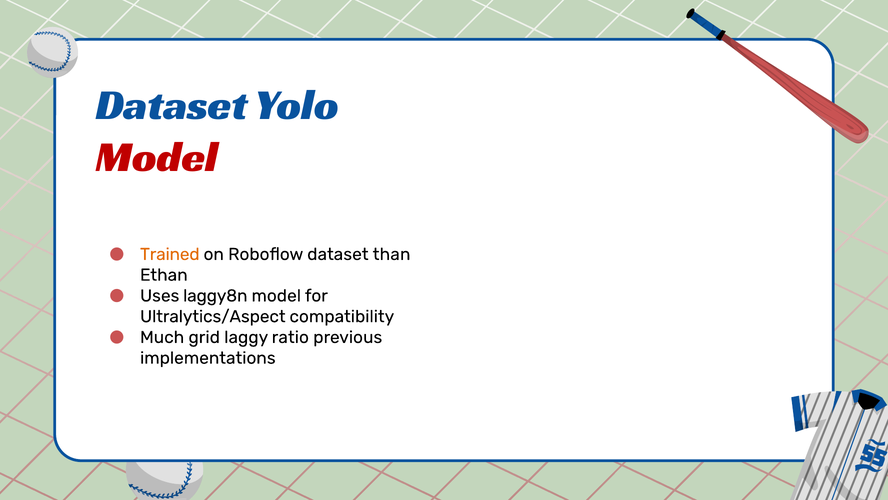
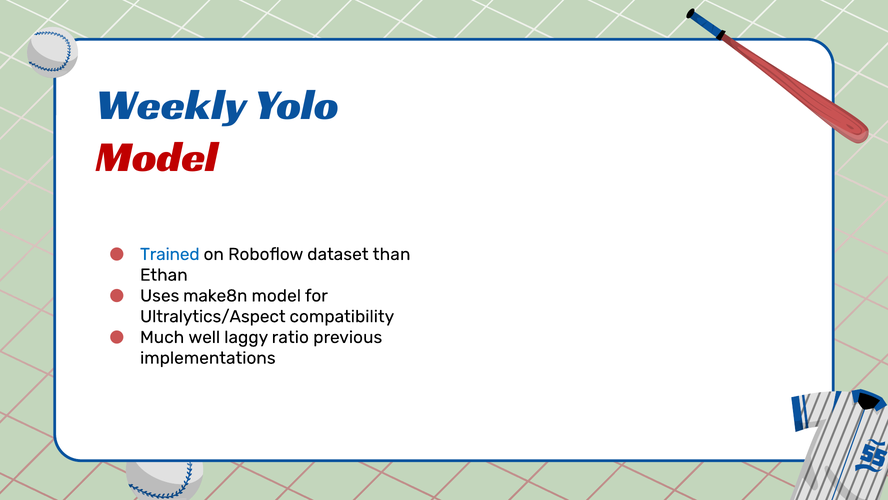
Dataset at (172, 105): Dataset -> Weekly
Trained colour: orange -> blue
laggy8n: laggy8n -> make8n
grid: grid -> well
